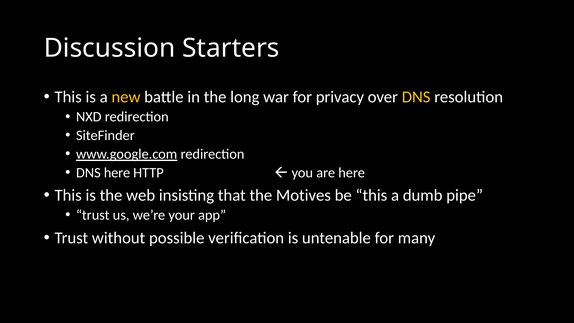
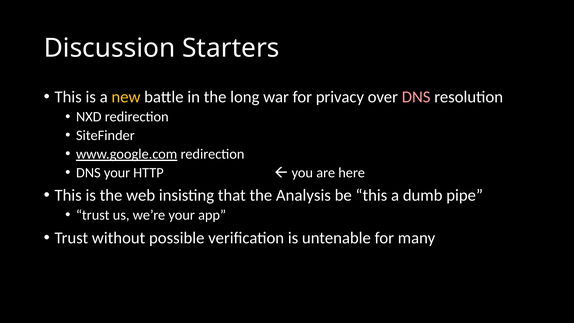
DNS at (416, 97) colour: yellow -> pink
DNS here: here -> your
Motives: Motives -> Analysis
